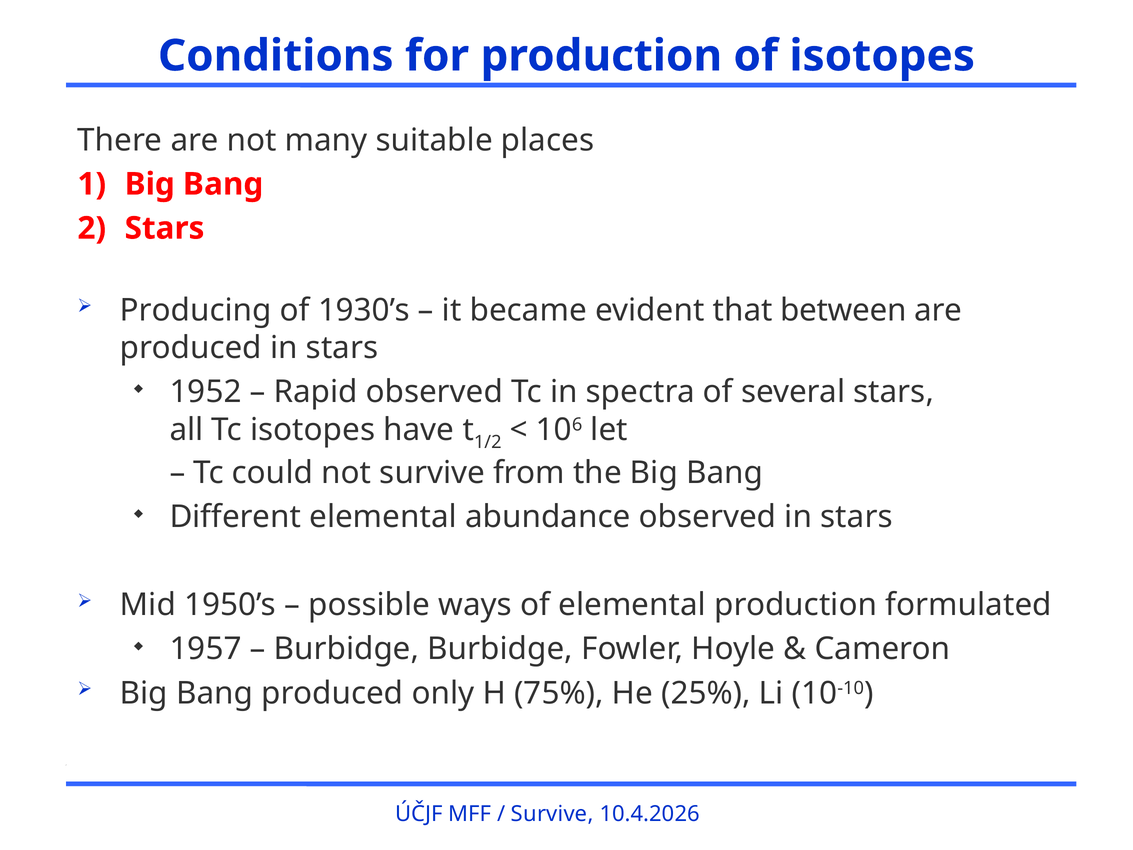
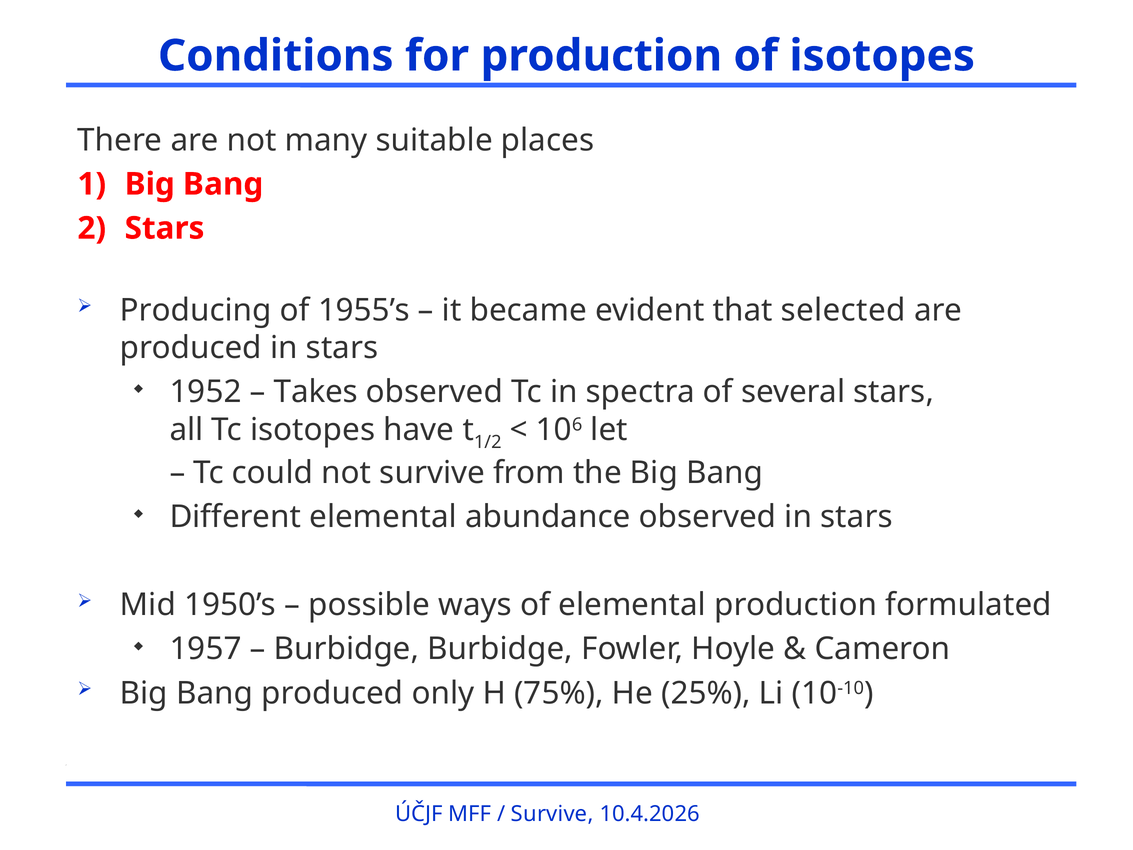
1930’s: 1930’s -> 1955’s
between: between -> selected
Rapid: Rapid -> Takes
